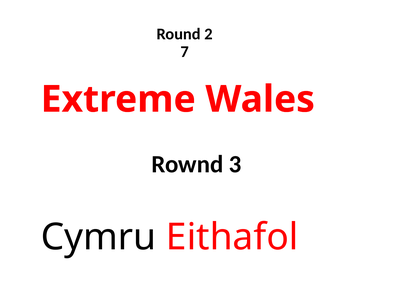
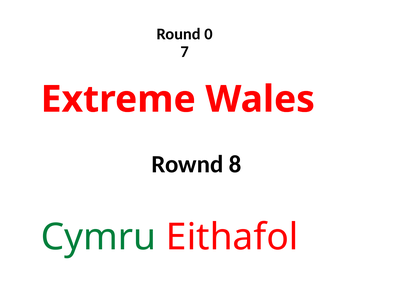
2: 2 -> 0
3: 3 -> 8
Cymru colour: black -> green
